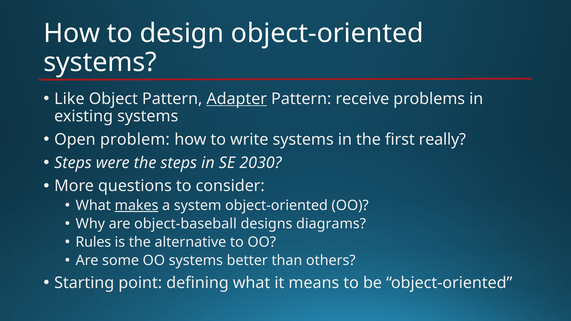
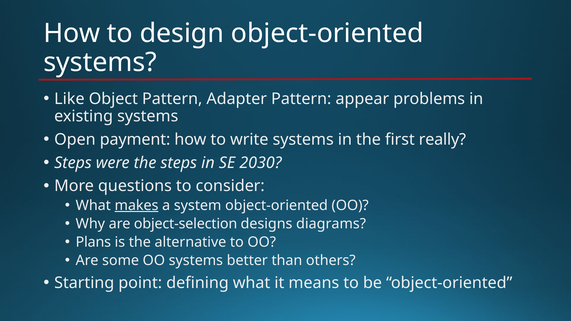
Adapter underline: present -> none
receive: receive -> appear
problem: problem -> payment
object-baseball: object-baseball -> object-selection
Rules: Rules -> Plans
